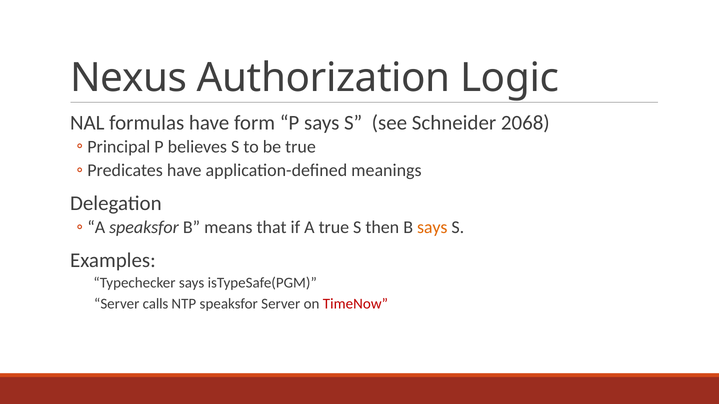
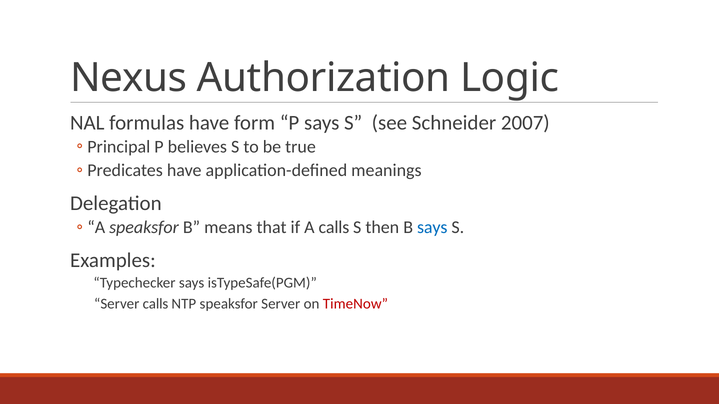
2068: 2068 -> 2007
A true: true -> calls
says at (432, 228) colour: orange -> blue
